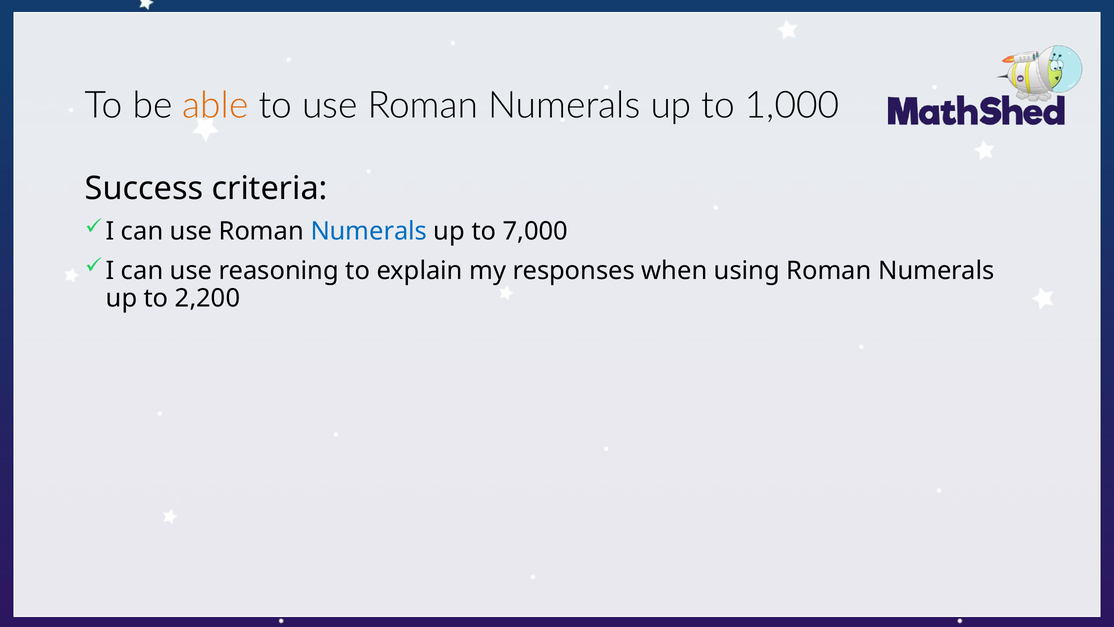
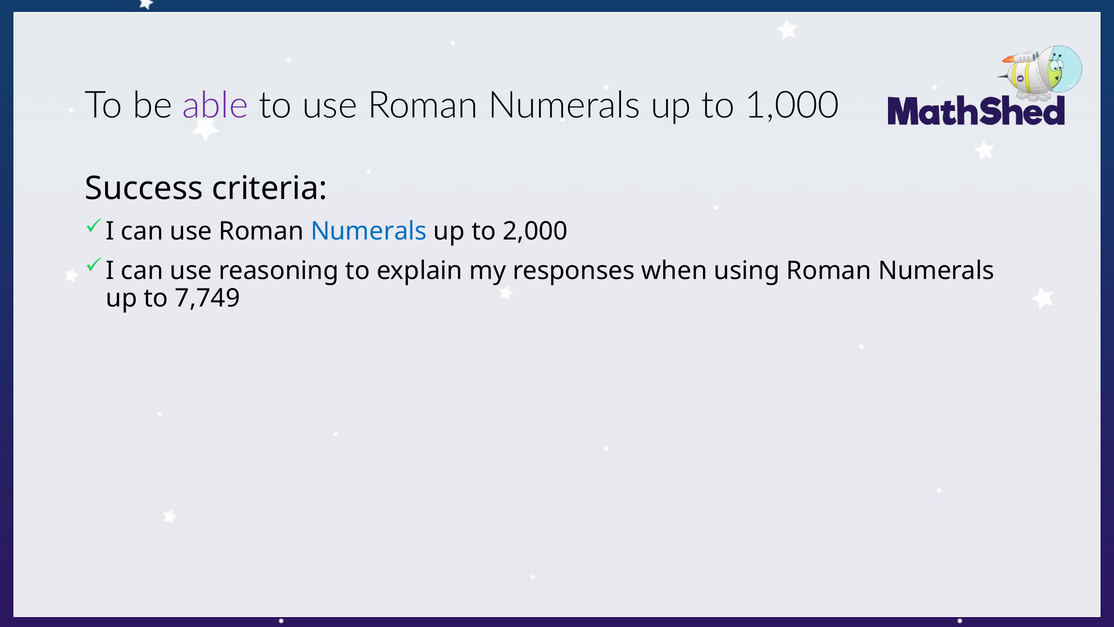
able colour: orange -> purple
7,000: 7,000 -> 2,000
2,200: 2,200 -> 7,749
